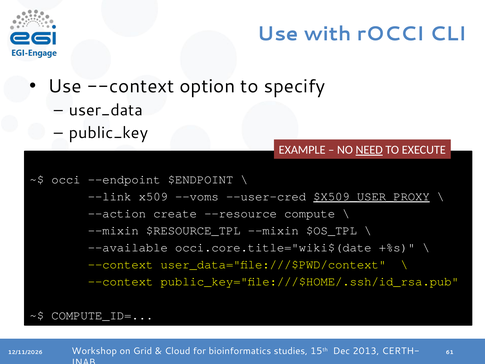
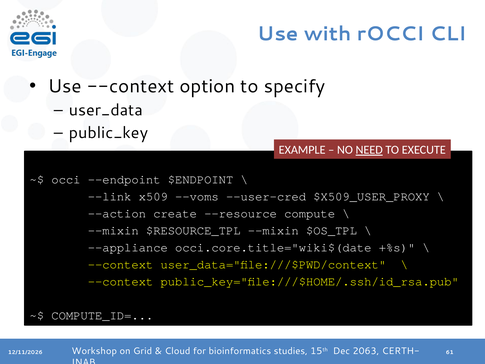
$X509_USER_PROXY underline: present -> none
--available: --available -> --appliance
2013: 2013 -> 2063
